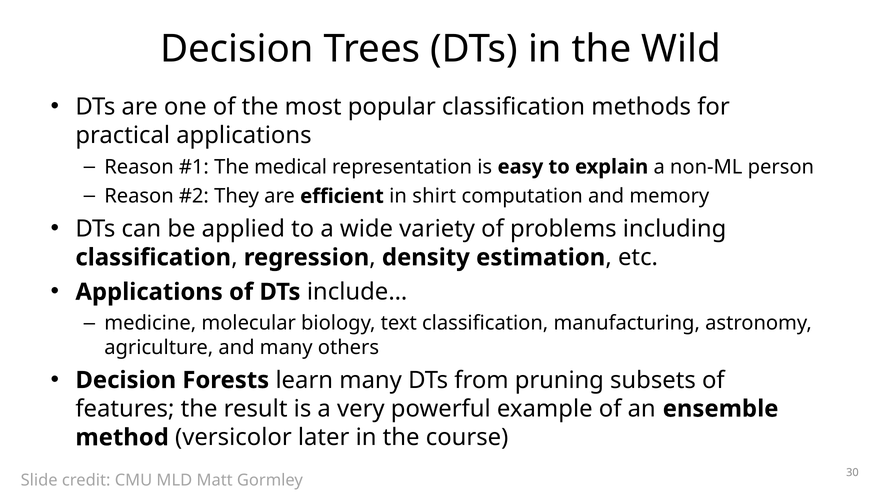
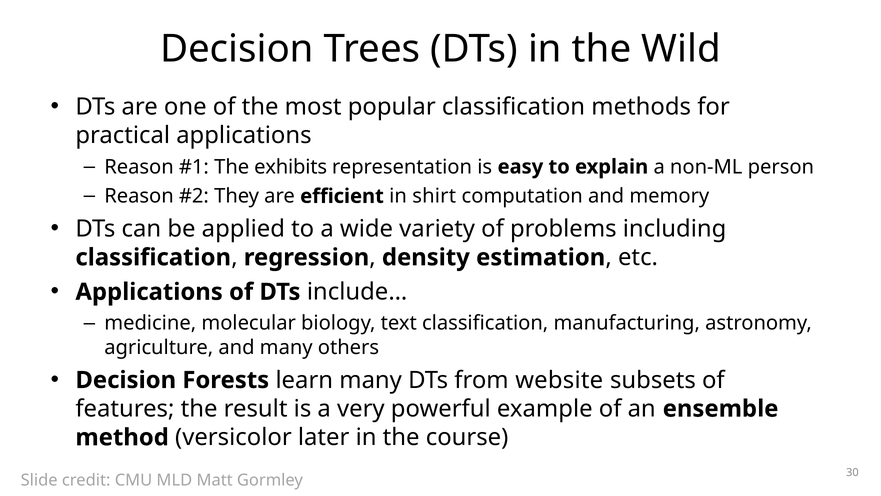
medical: medical -> exhibits
pruning: pruning -> website
